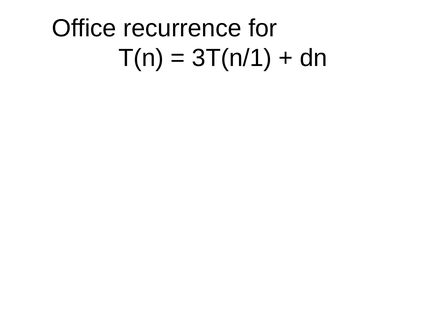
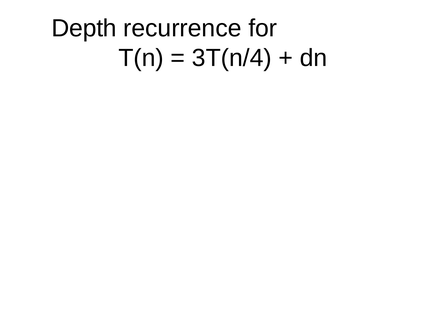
Office: Office -> Depth
3T(n/1: 3T(n/1 -> 3T(n/4
